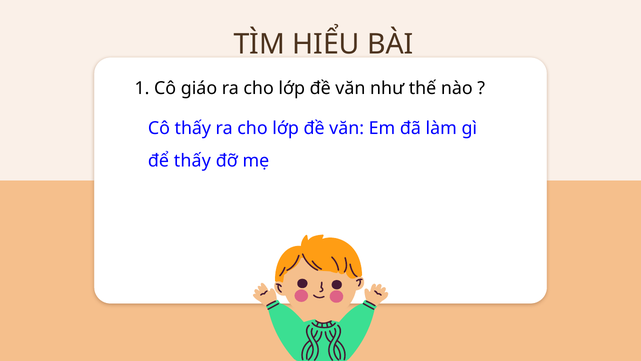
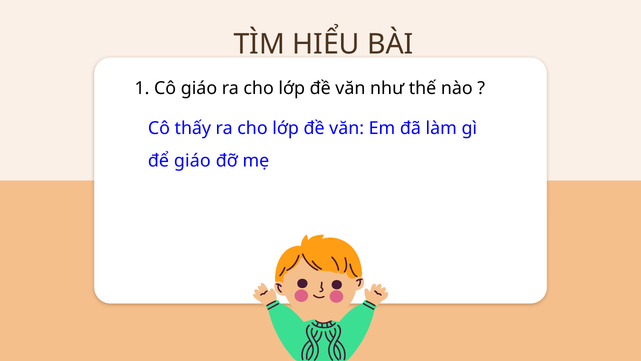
để thấy: thấy -> giáo
